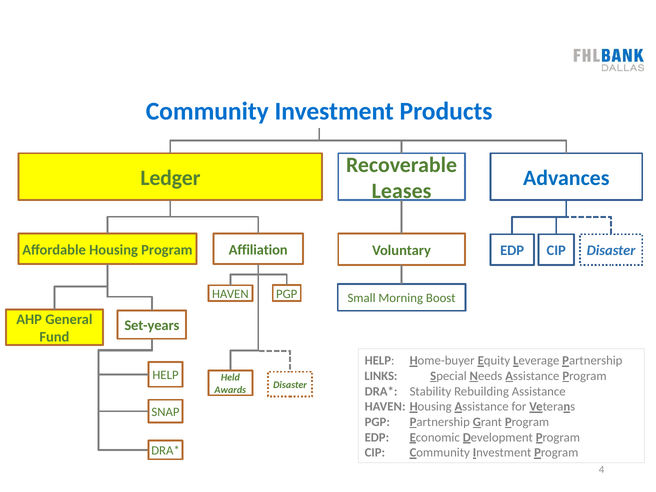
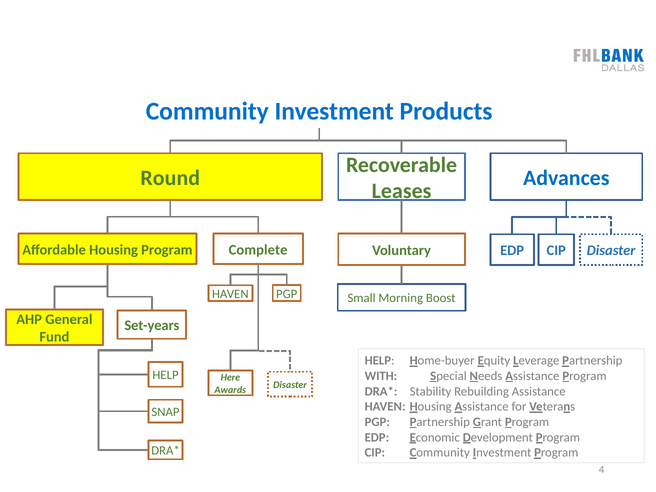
Ledger: Ledger -> Round
Affiliation: Affiliation -> Complete
LINKS: LINKS -> WITH
Held: Held -> Here
